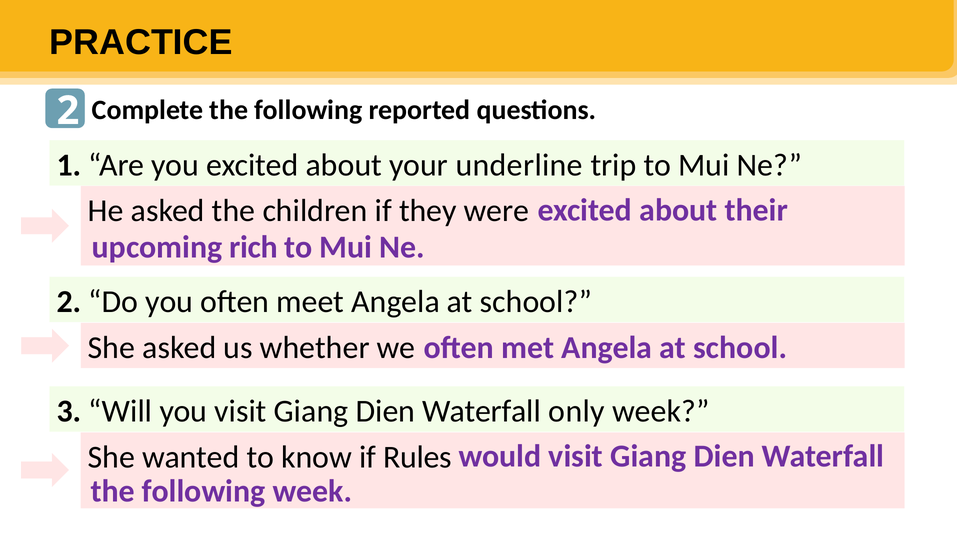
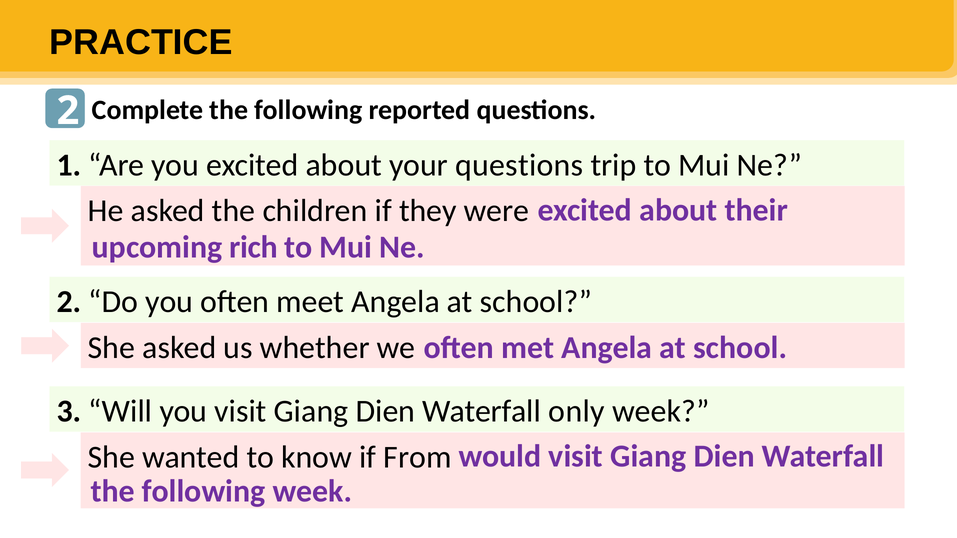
your underline: underline -> questions
Rules: Rules -> From
